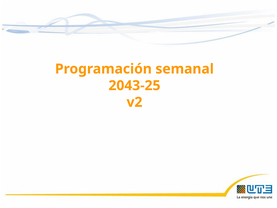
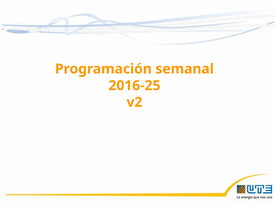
2043-25: 2043-25 -> 2016-25
